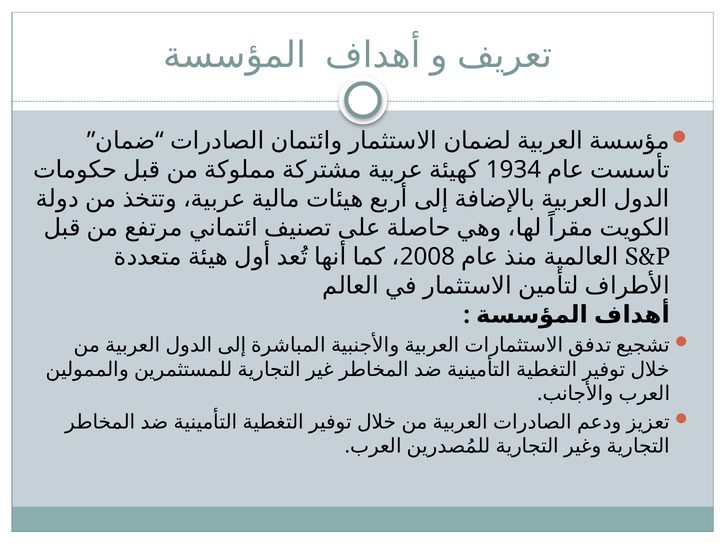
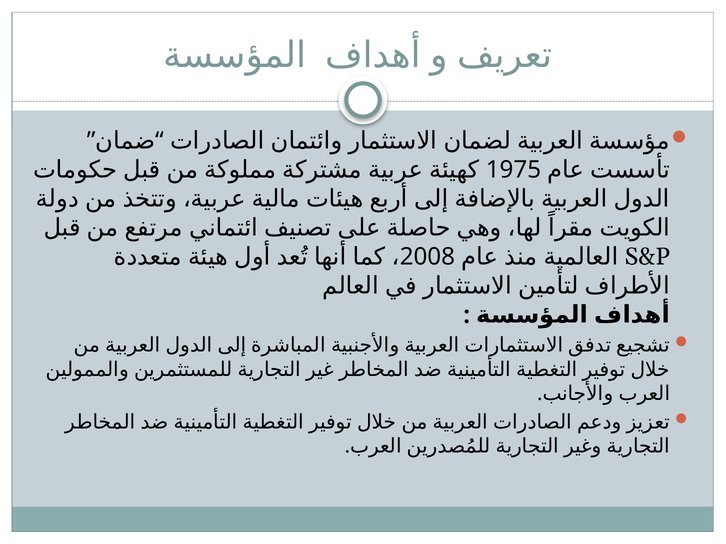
1934: 1934 -> 1975
